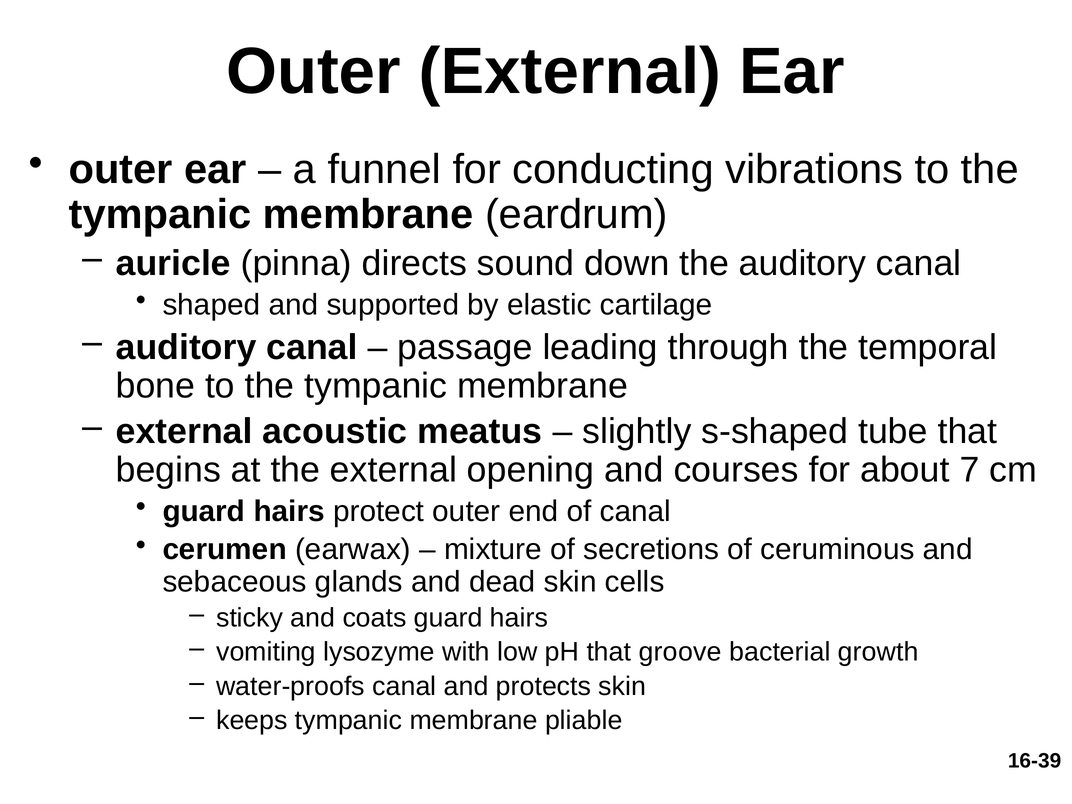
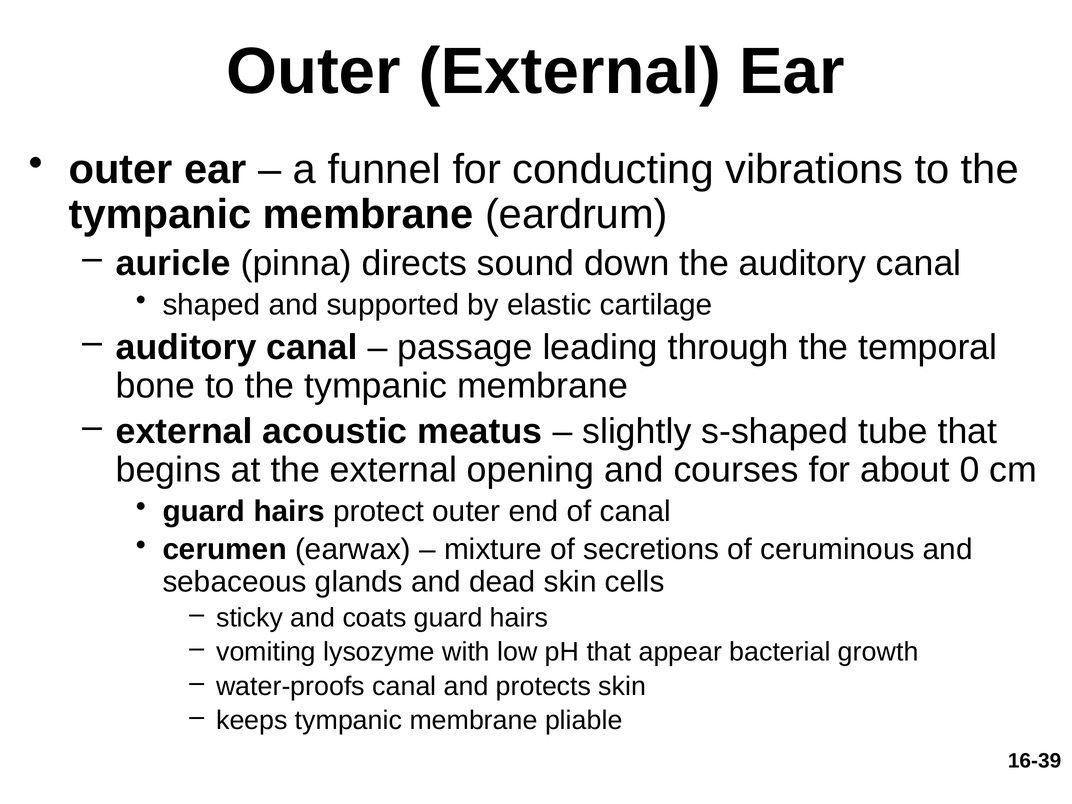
7: 7 -> 0
groove: groove -> appear
